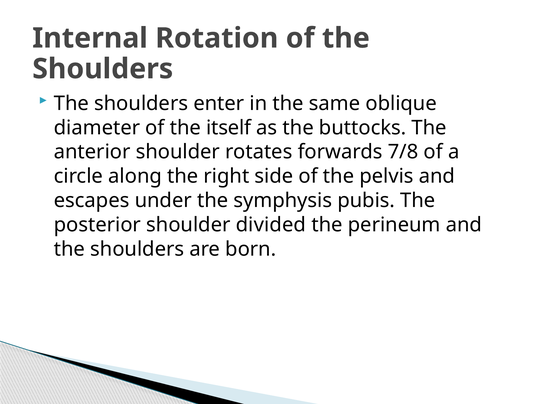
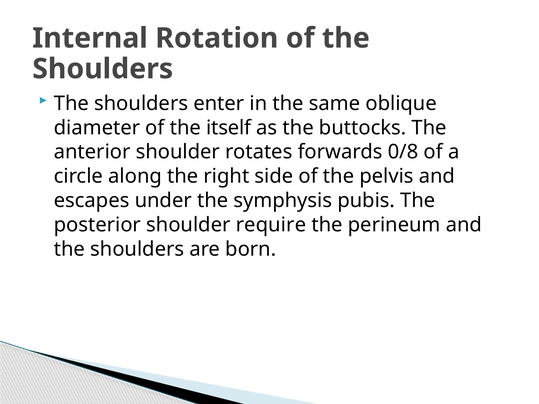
7/8: 7/8 -> 0/8
divided: divided -> require
